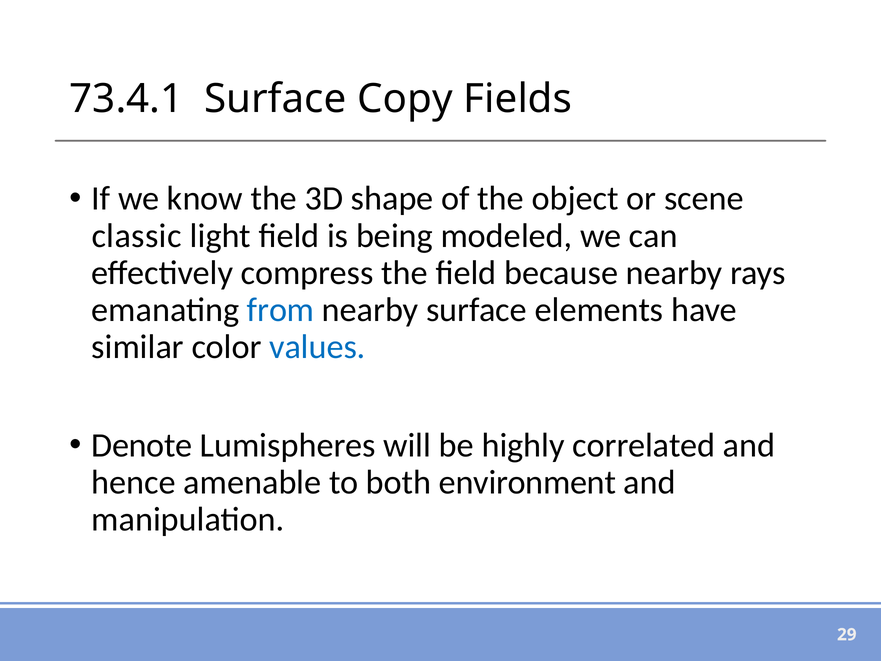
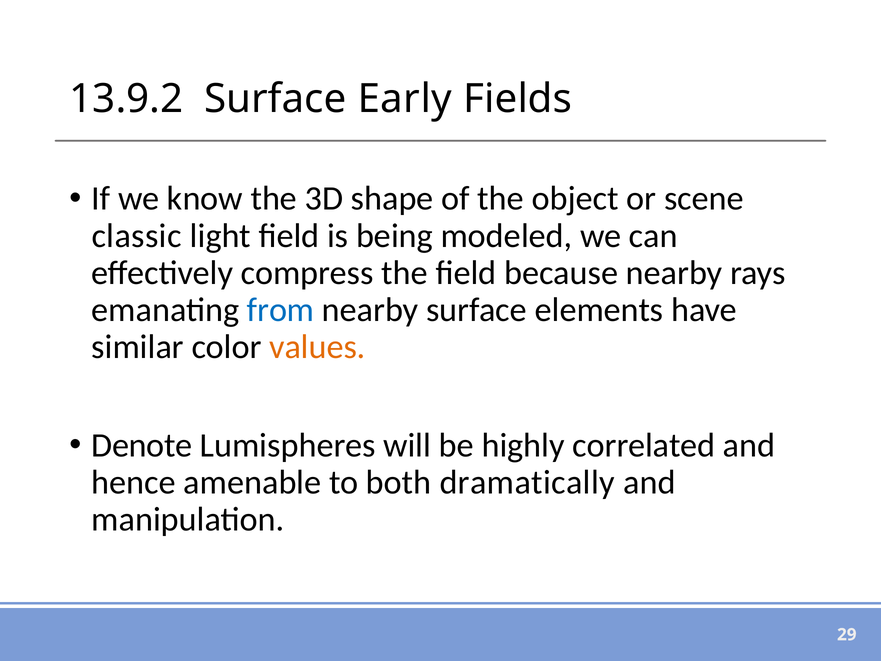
73.4.1: 73.4.1 -> 13.9.2
Copy: Copy -> Early
values colour: blue -> orange
environment: environment -> dramatically
